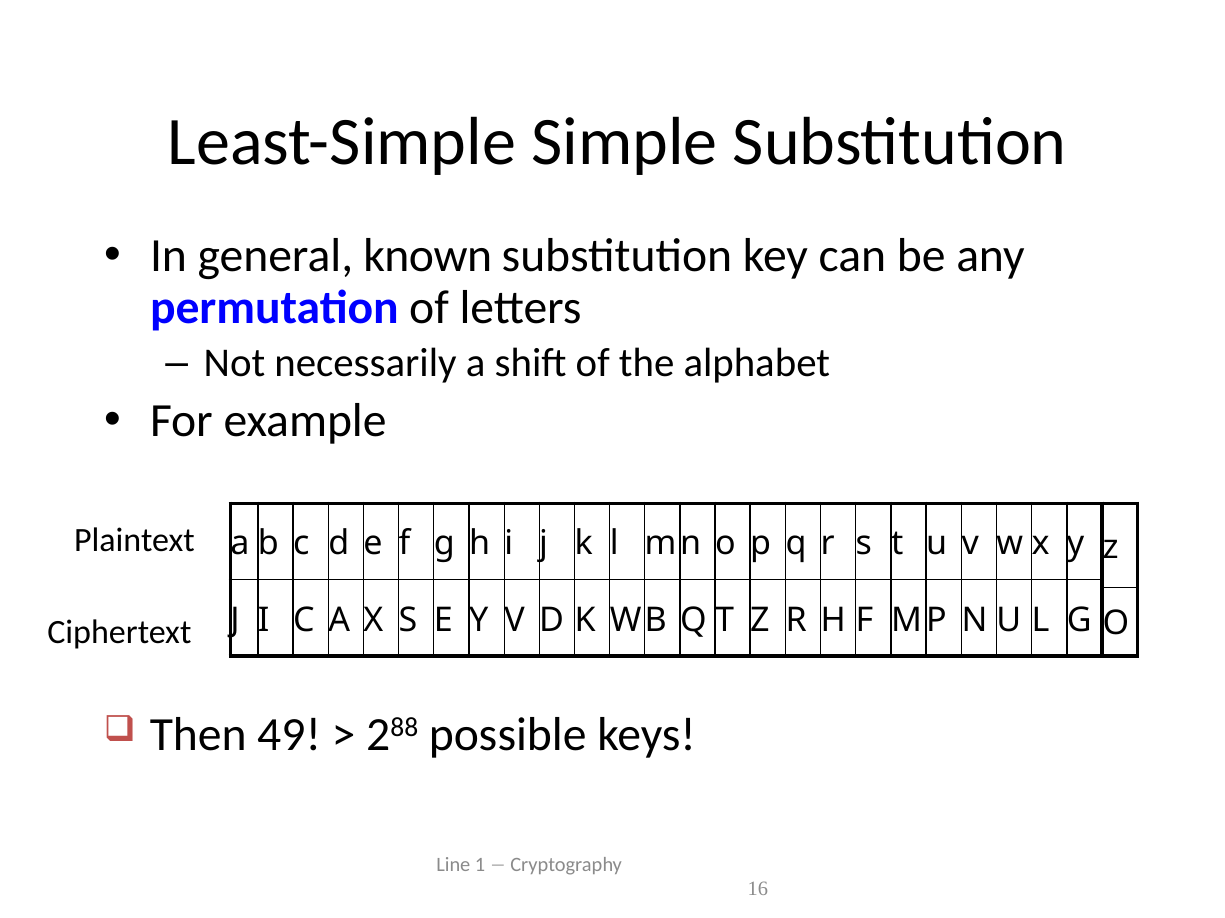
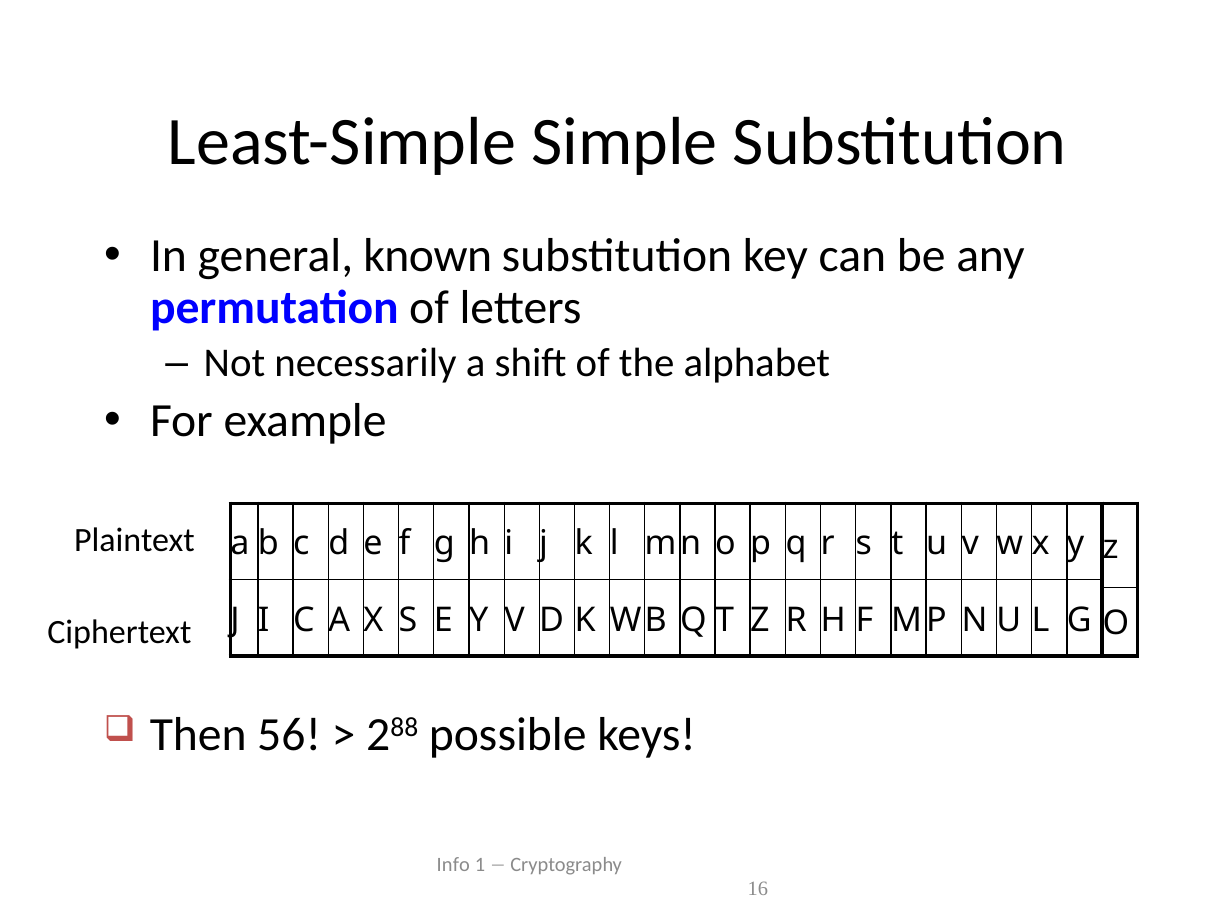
49: 49 -> 56
Line: Line -> Info
